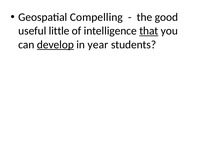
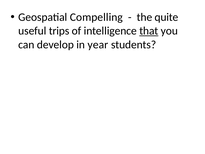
good: good -> quite
little: little -> trips
develop underline: present -> none
